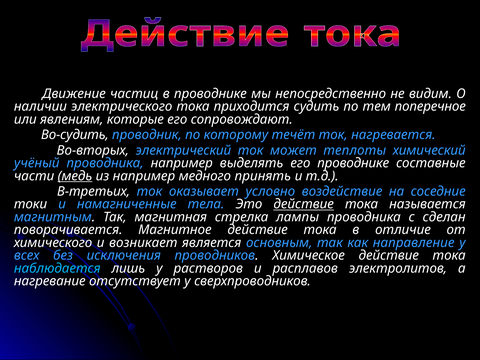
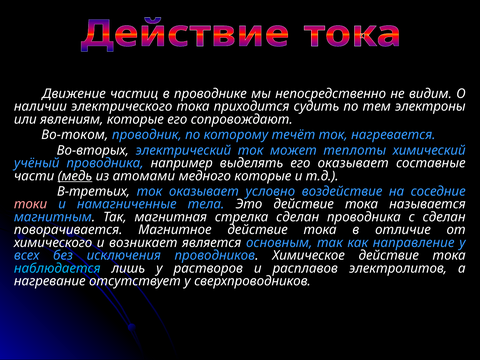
поперечное: поперечное -> электроны
Во-судить: Во-судить -> Во-током
его проводнике: проводнике -> оказывает
из например: например -> атомами
медного принять: принять -> которые
токи colour: white -> pink
действие at (304, 204) underline: present -> none
стрелка лампы: лампы -> сделан
